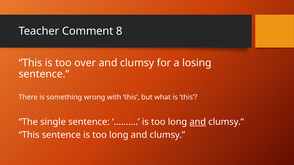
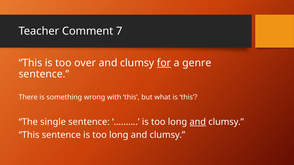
8: 8 -> 7
for underline: none -> present
losing: losing -> genre
